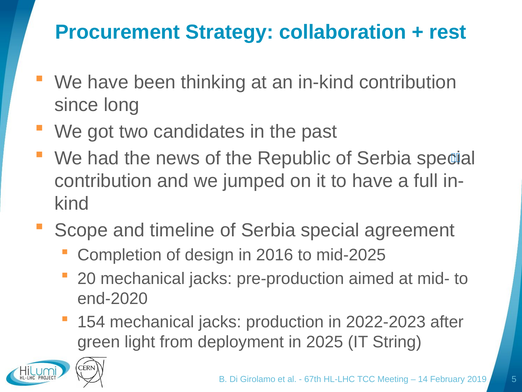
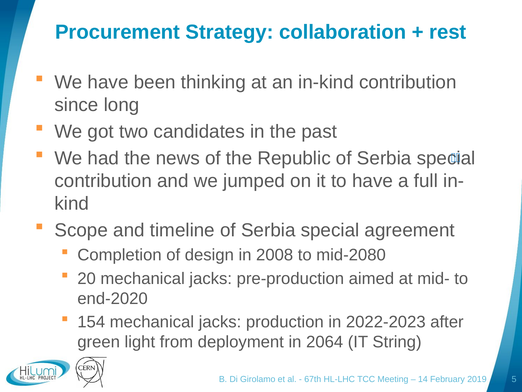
2016: 2016 -> 2008
mid-2025: mid-2025 -> mid-2080
2025: 2025 -> 2064
